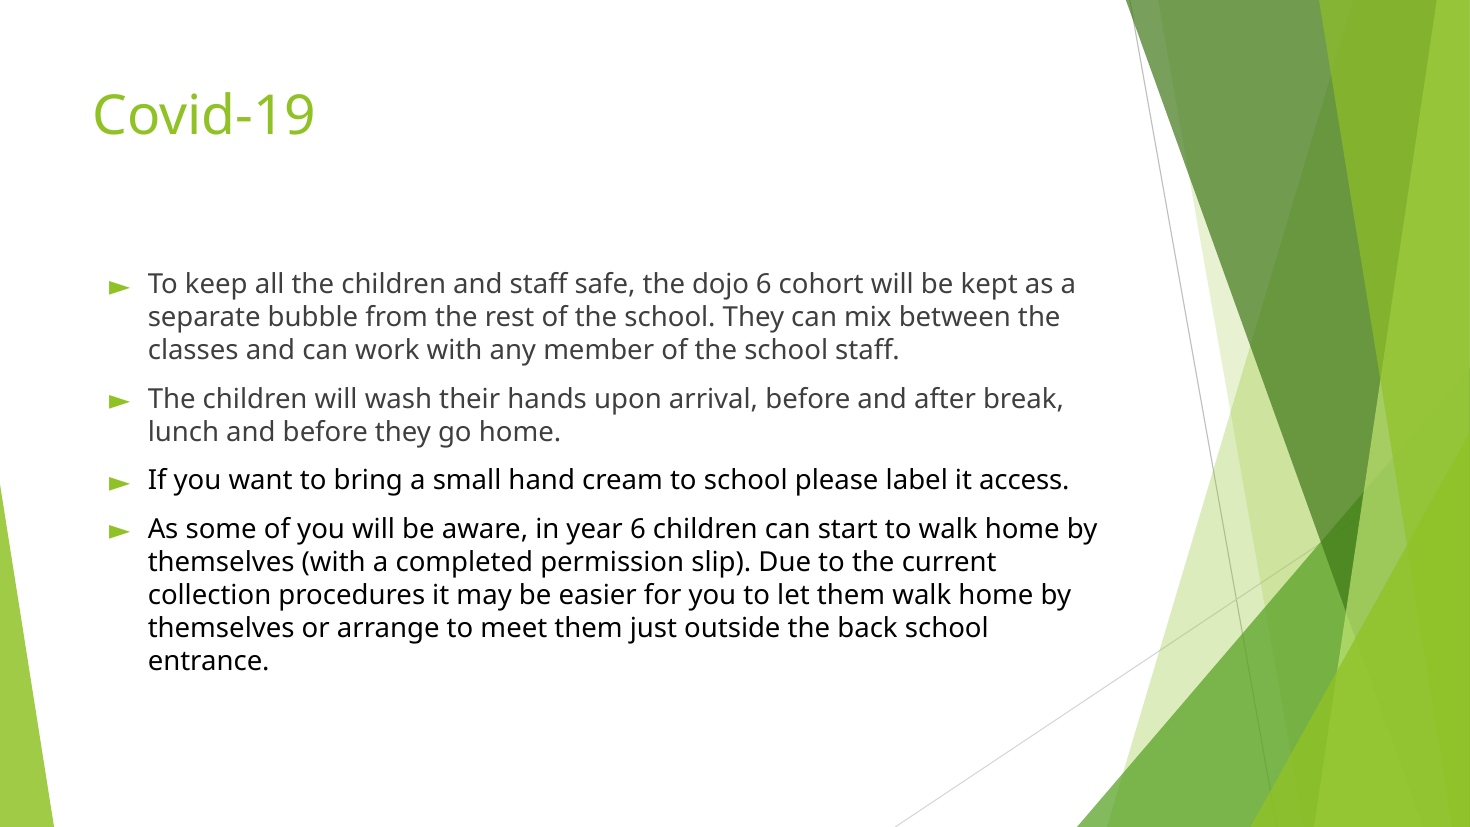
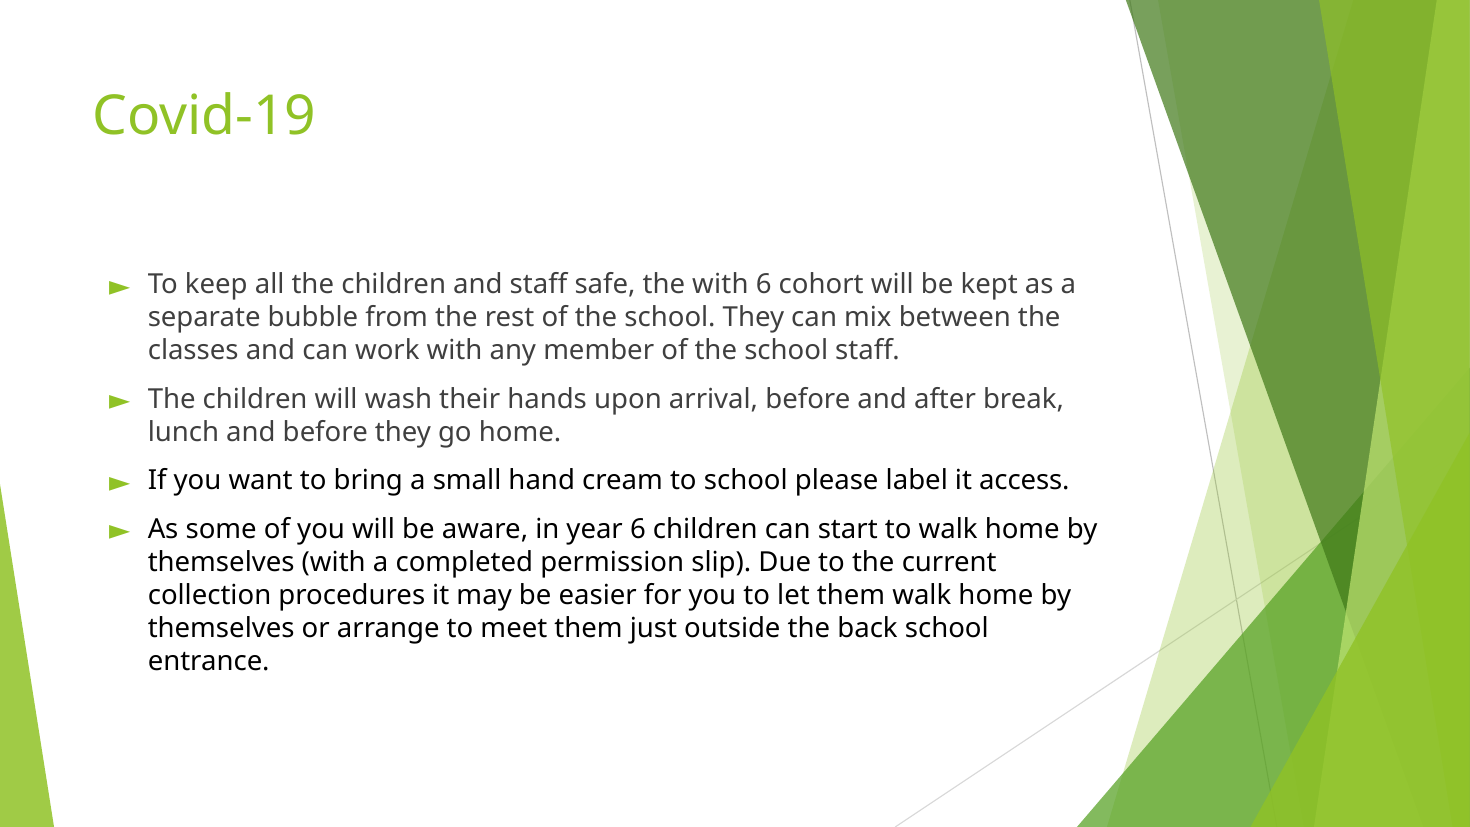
the dojo: dojo -> with
